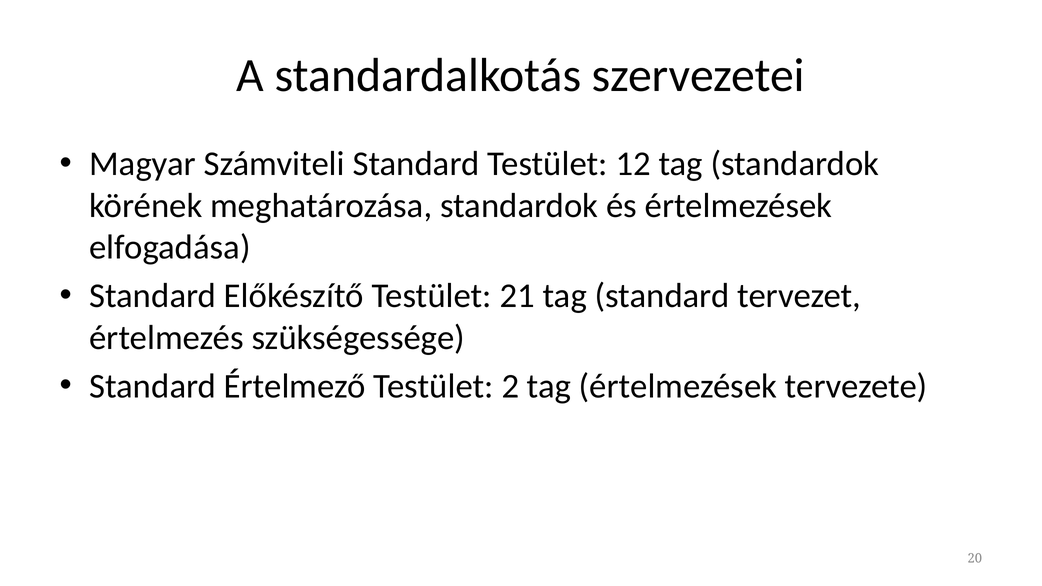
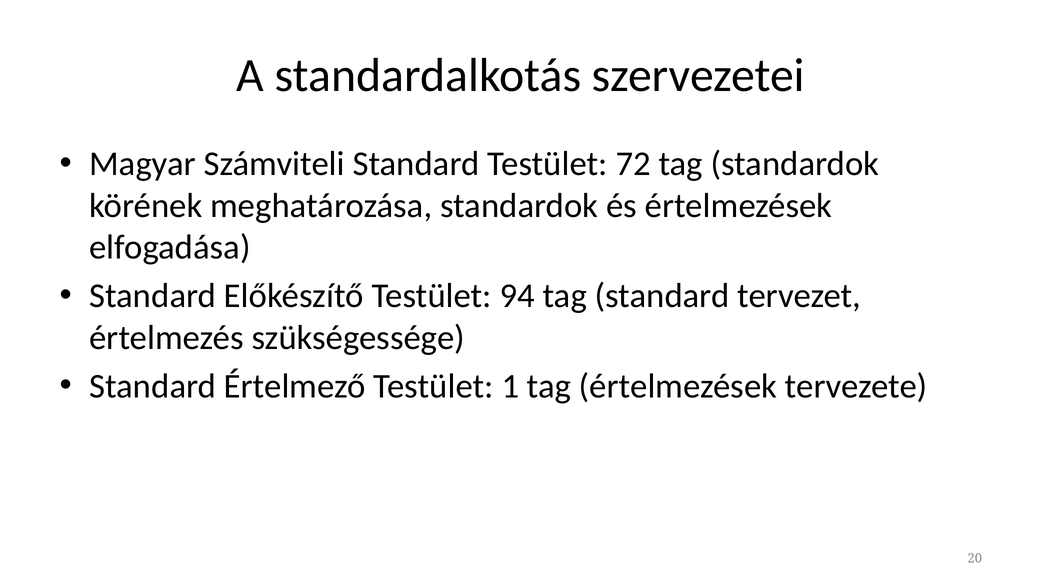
12: 12 -> 72
21: 21 -> 94
2: 2 -> 1
